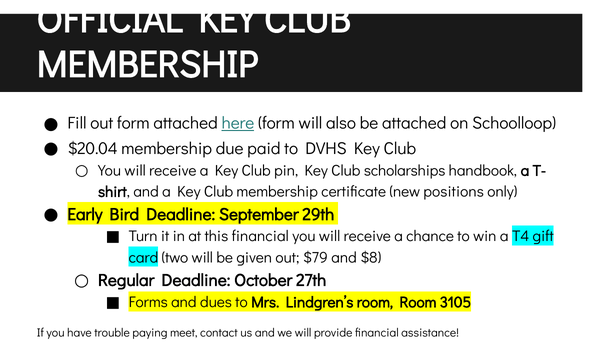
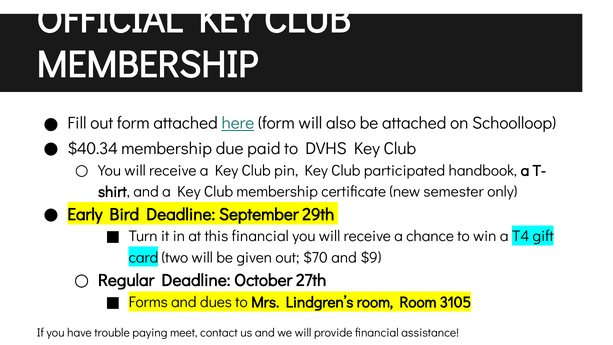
$20.04: $20.04 -> $40.34
scholarships: scholarships -> participated
positions: positions -> semester
$79: $79 -> $70
$8: $8 -> $9
